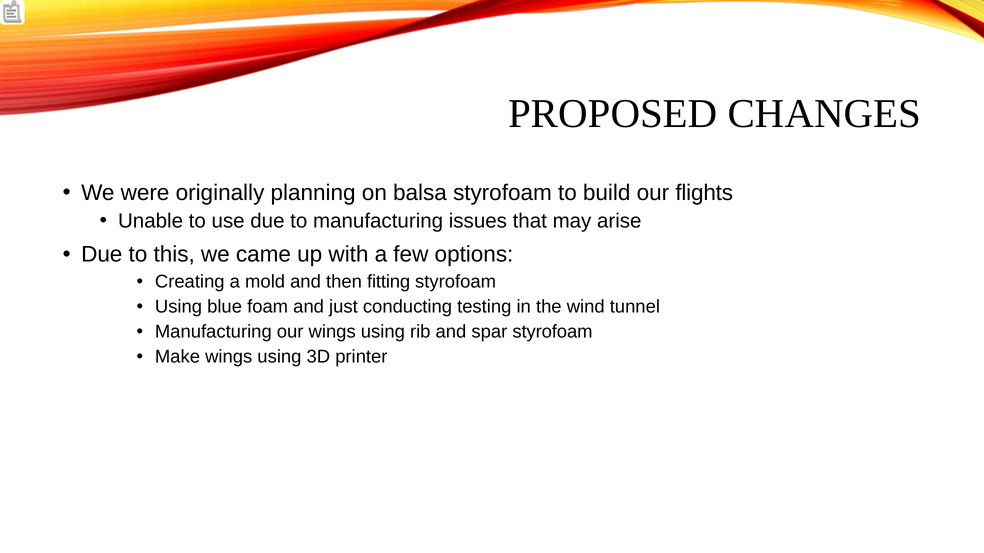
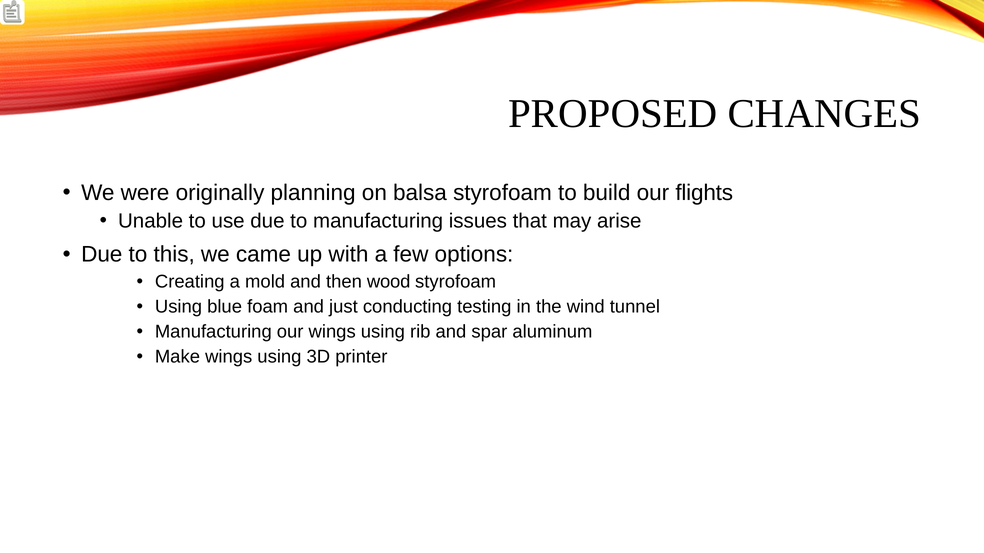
fitting: fitting -> wood
spar styrofoam: styrofoam -> aluminum
